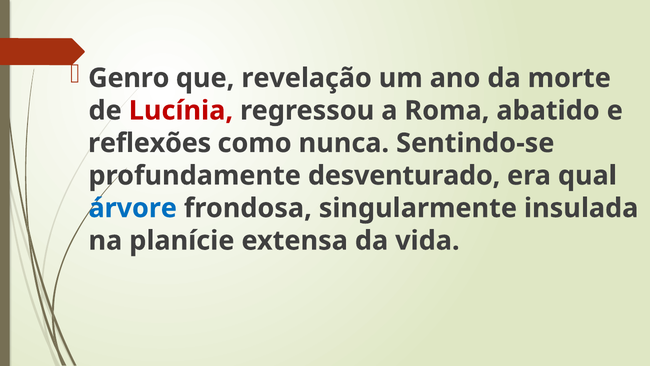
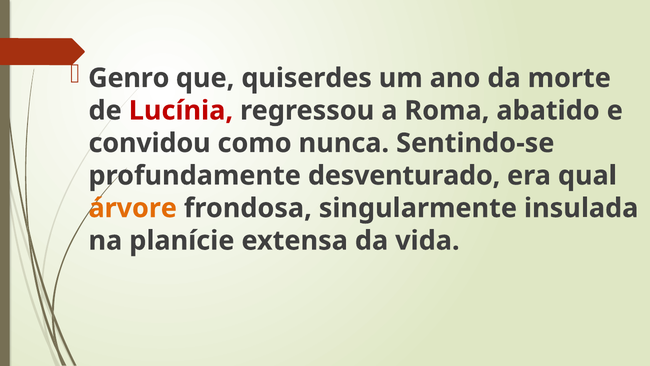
revelação: revelação -> quiserdes
reflexões: reflexões -> convidou
árvore colour: blue -> orange
